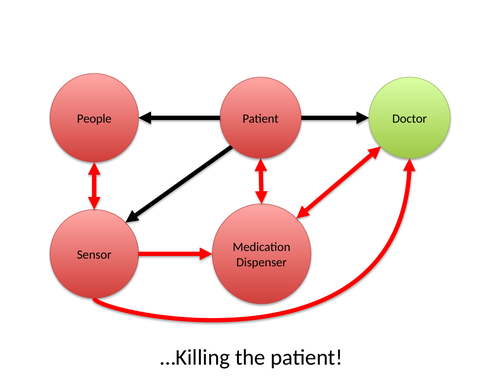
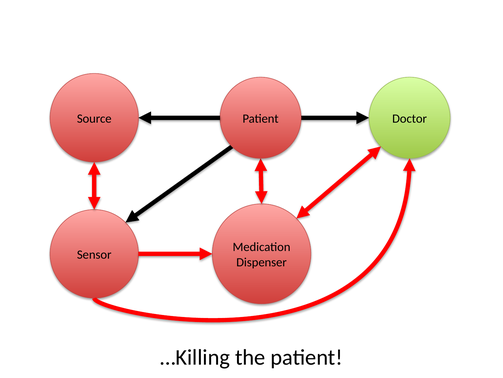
People: People -> Source
